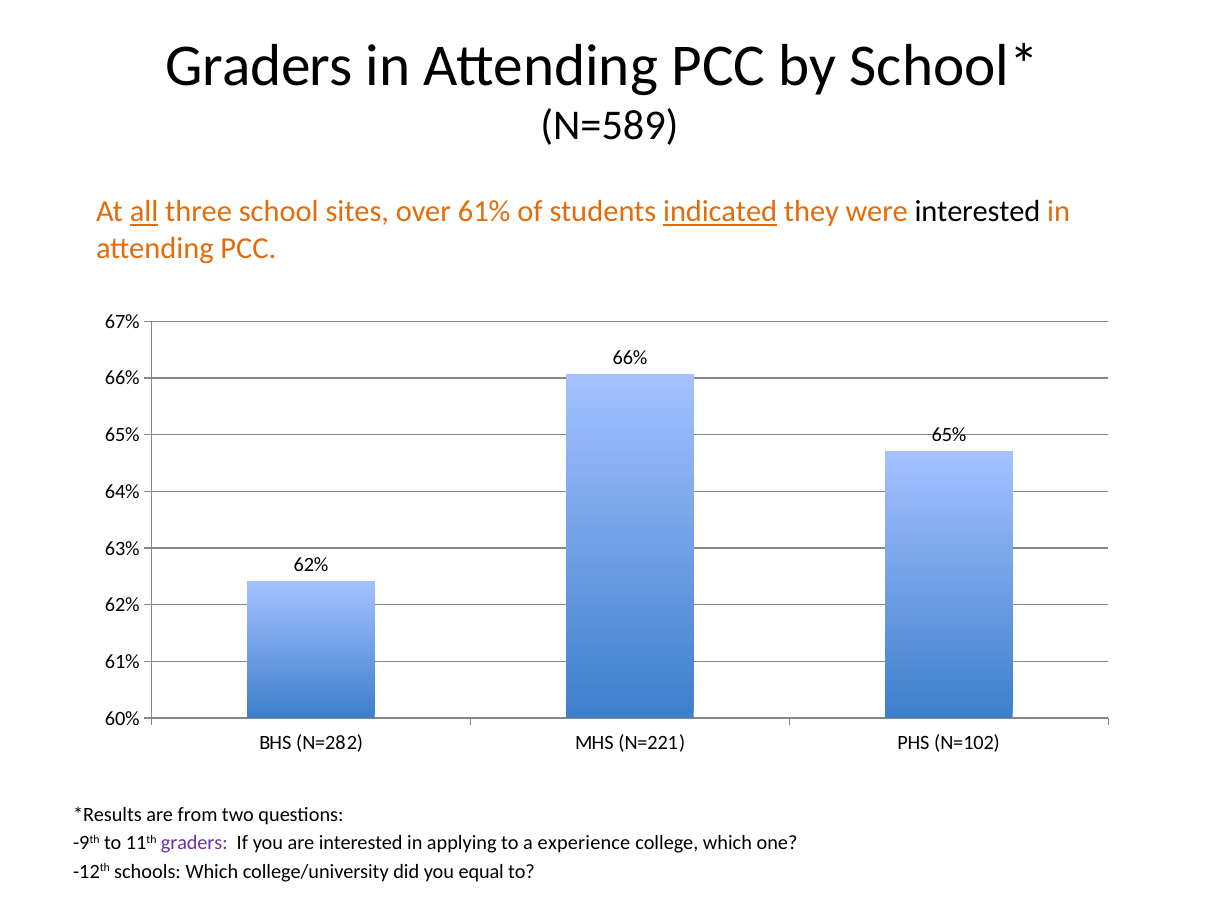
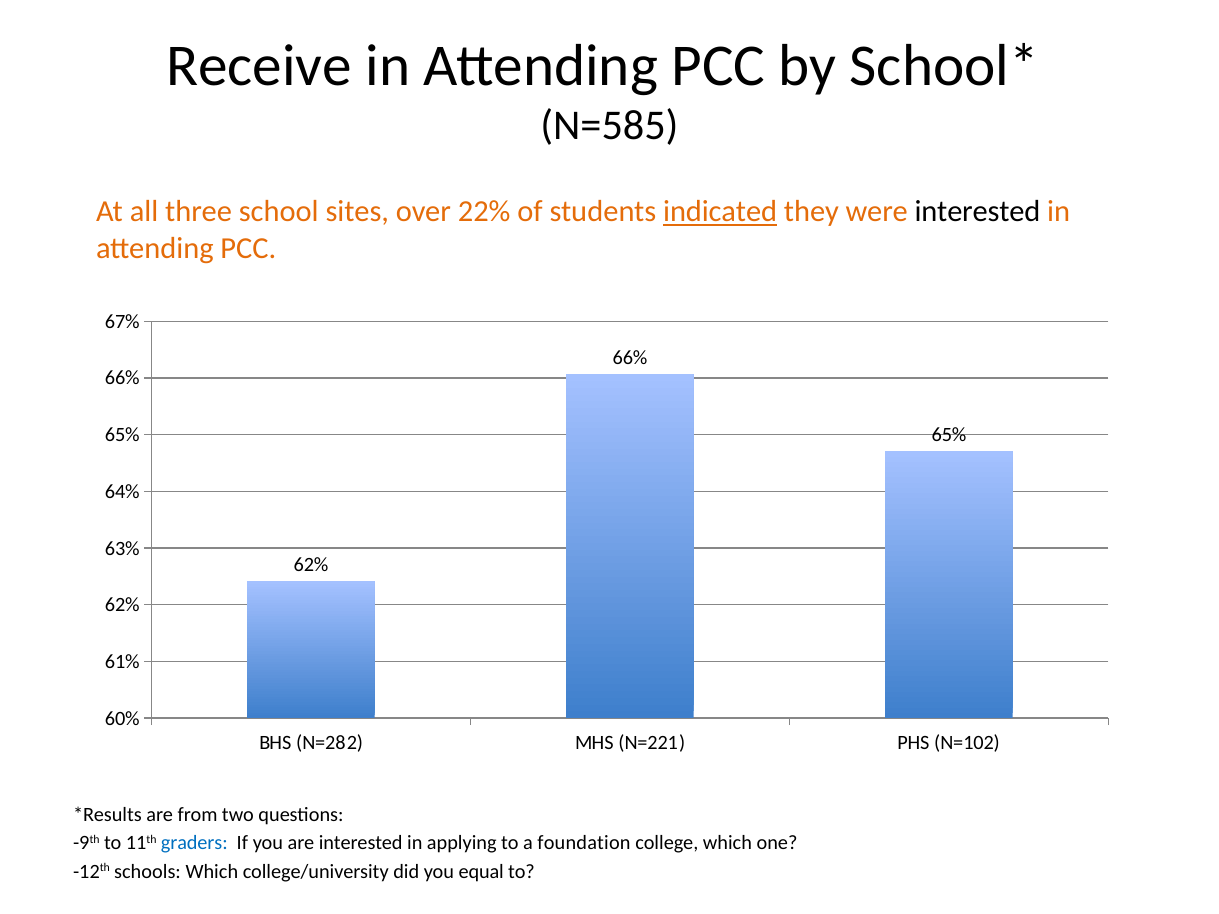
Graders at (259, 66): Graders -> Receive
N=589: N=589 -> N=585
all underline: present -> none
over 61%: 61% -> 22%
graders at (194, 843) colour: purple -> blue
experience: experience -> foundation
